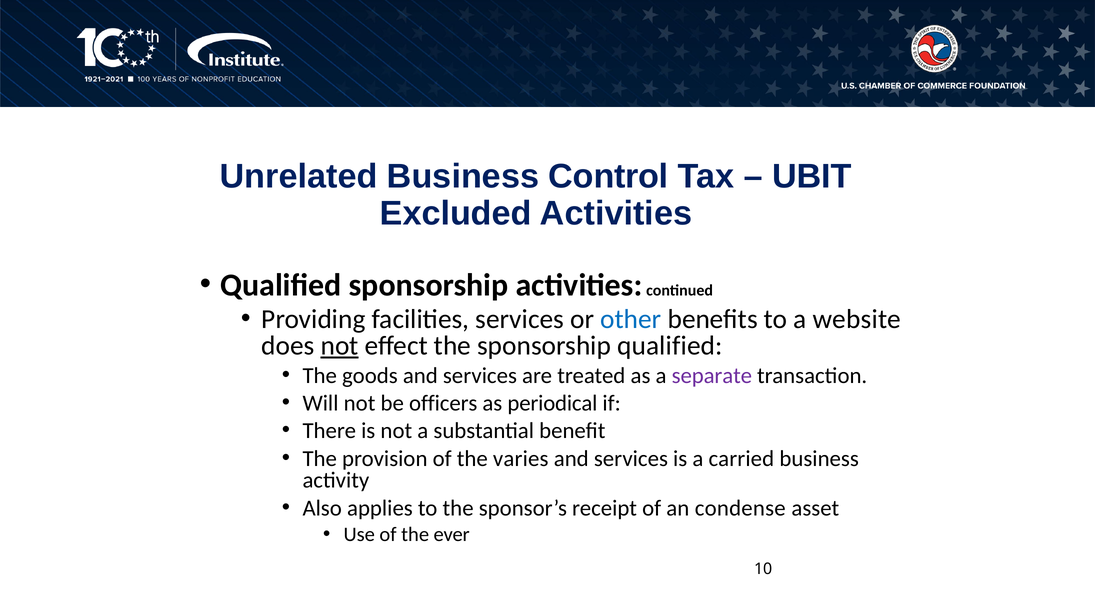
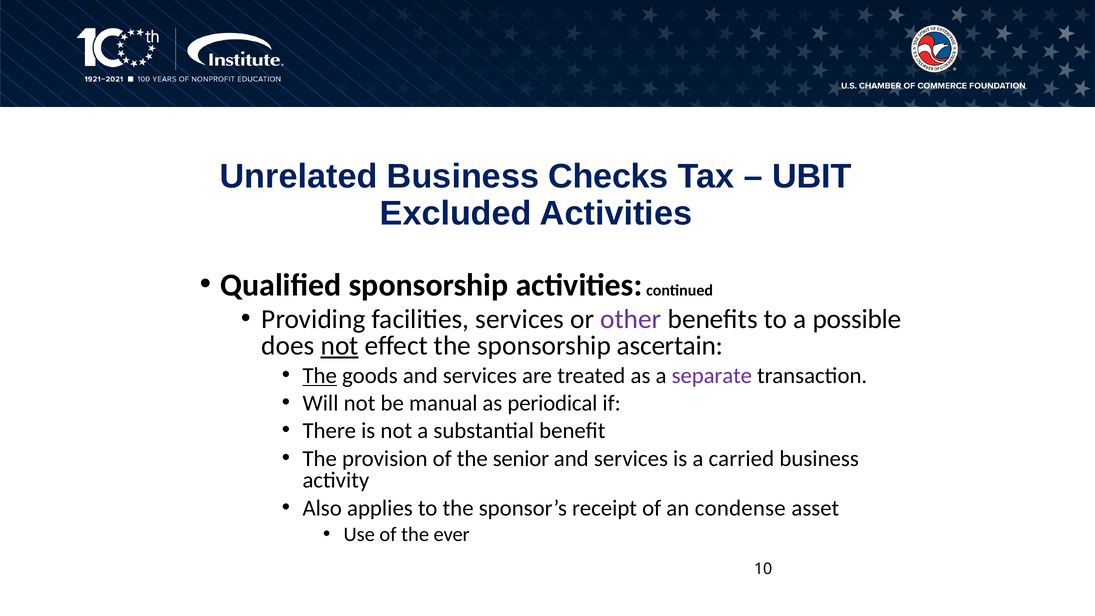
Control: Control -> Checks
other colour: blue -> purple
website: website -> possible
sponsorship qualified: qualified -> ascertain
The at (320, 376) underline: none -> present
officers: officers -> manual
varies: varies -> senior
